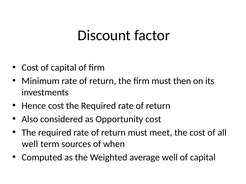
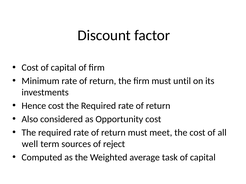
then: then -> until
when: when -> reject
average well: well -> task
